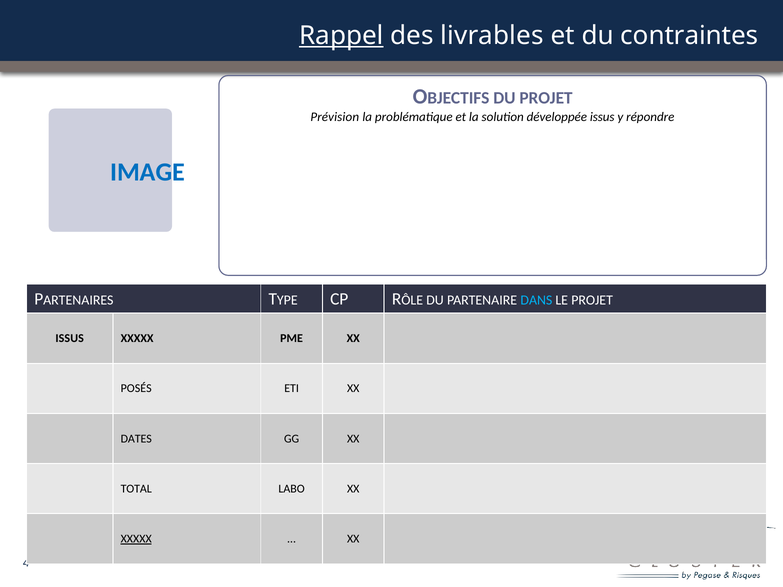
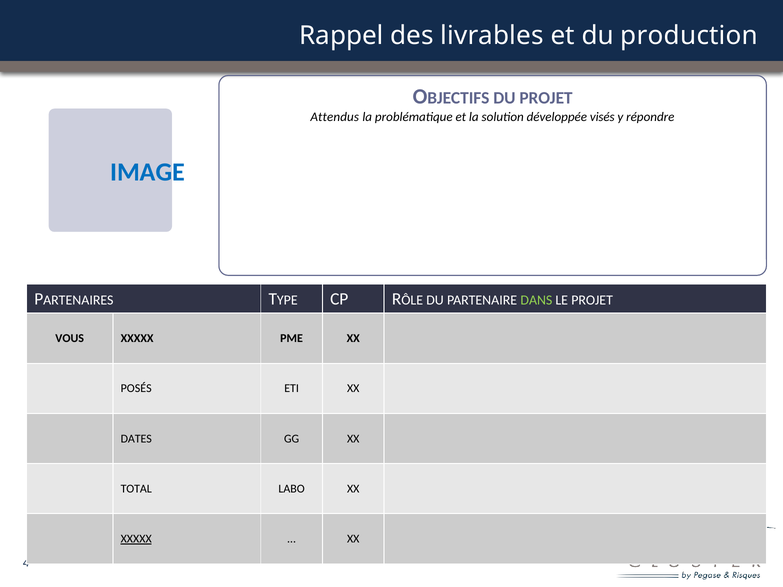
Rappel underline: present -> none
contraintes: contraintes -> production
Prévision: Prévision -> Attendus
développée issus: issus -> visés
DANS colour: light blue -> light green
ISSUS at (70, 339): ISSUS -> VOUS
